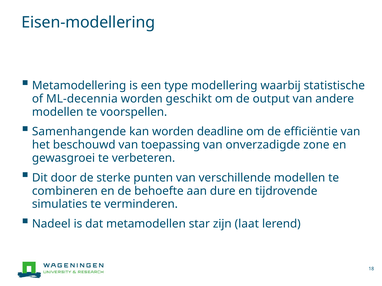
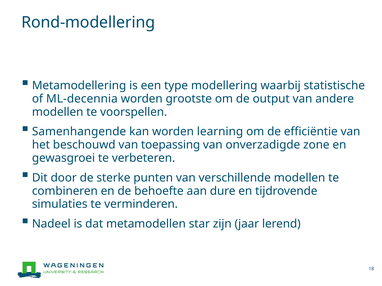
Eisen-modellering: Eisen-modellering -> Rond-modellering
geschikt: geschikt -> grootste
deadline: deadline -> learning
laat: laat -> jaar
